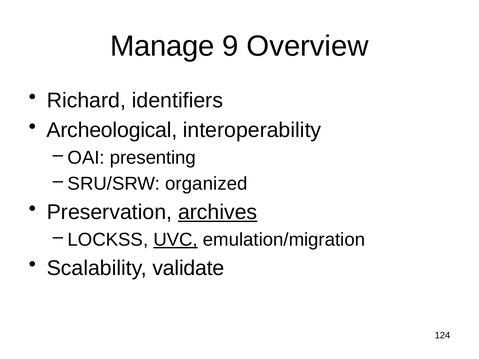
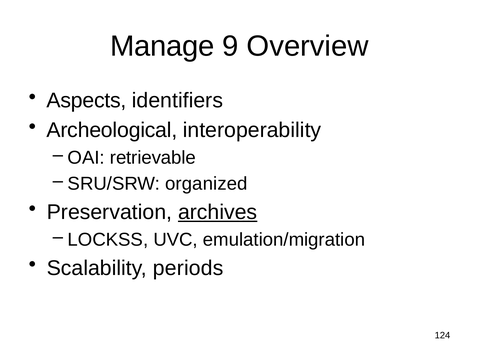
Richard: Richard -> Aspects
presenting: presenting -> retrievable
UVC underline: present -> none
validate: validate -> periods
